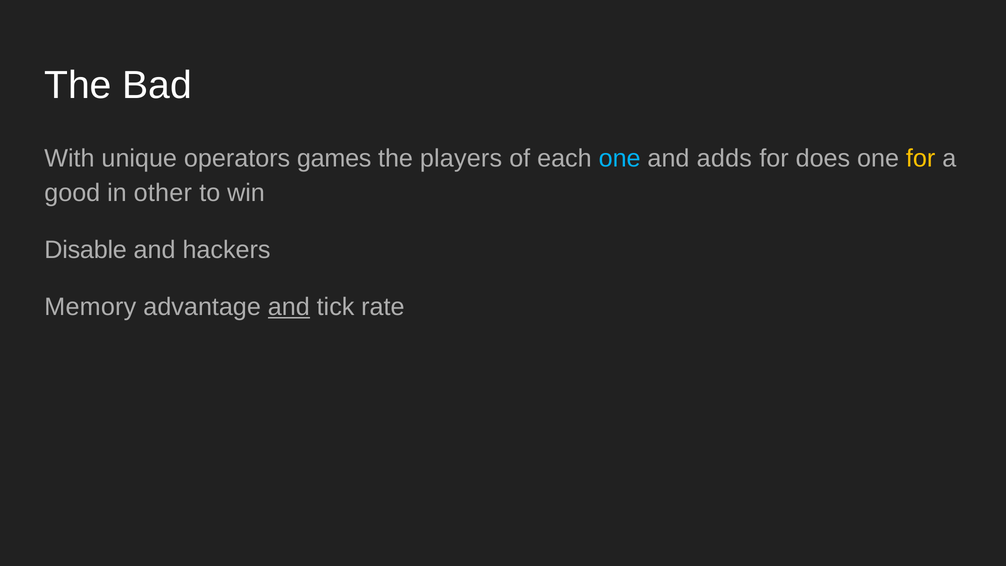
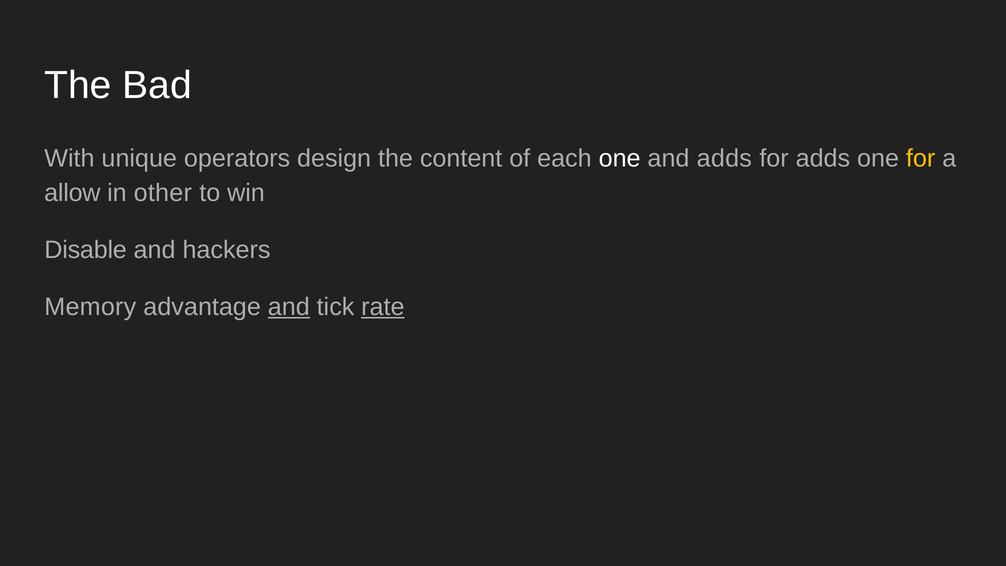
games: games -> design
players: players -> content
one at (620, 158) colour: light blue -> white
for does: does -> adds
good: good -> allow
rate underline: none -> present
